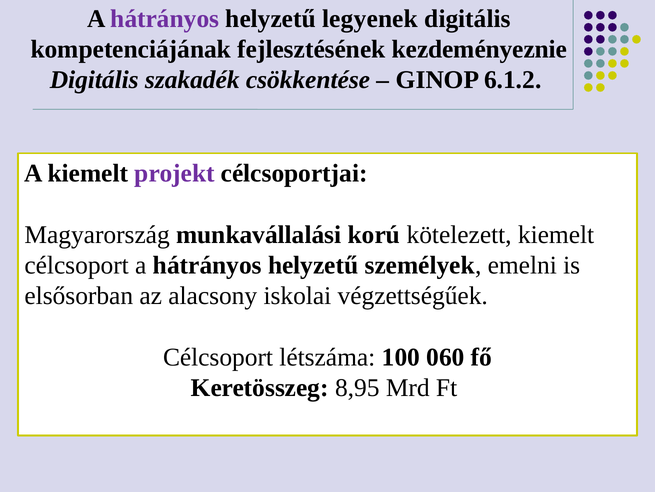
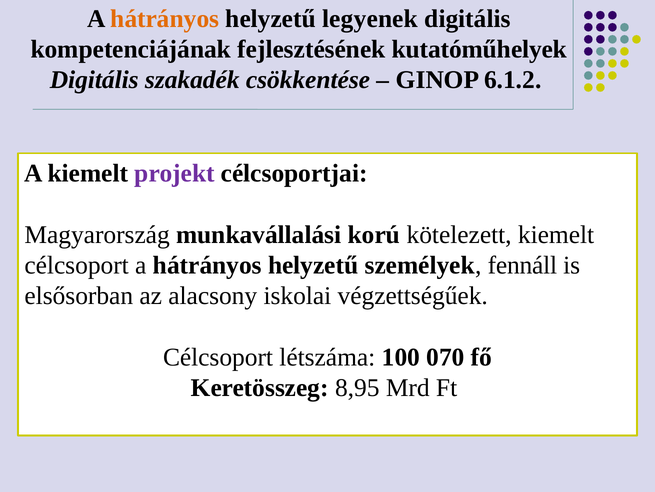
hátrányos at (165, 19) colour: purple -> orange
kezdeményeznie: kezdeményeznie -> kutatóműhelyek
emelni: emelni -> fennáll
060: 060 -> 070
